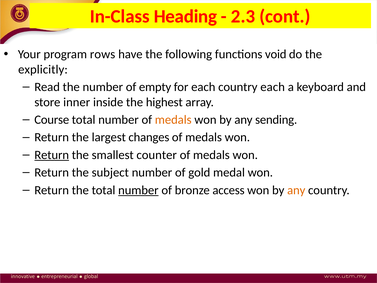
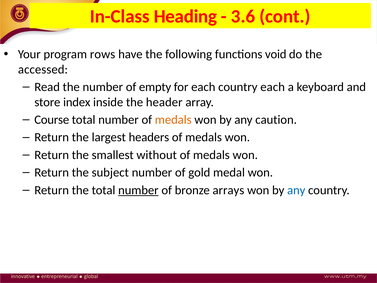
2.3: 2.3 -> 3.6
explicitly: explicitly -> accessed
inner: inner -> index
highest: highest -> header
sending: sending -> caution
changes: changes -> headers
Return at (52, 155) underline: present -> none
counter: counter -> without
access: access -> arrays
any at (296, 190) colour: orange -> blue
